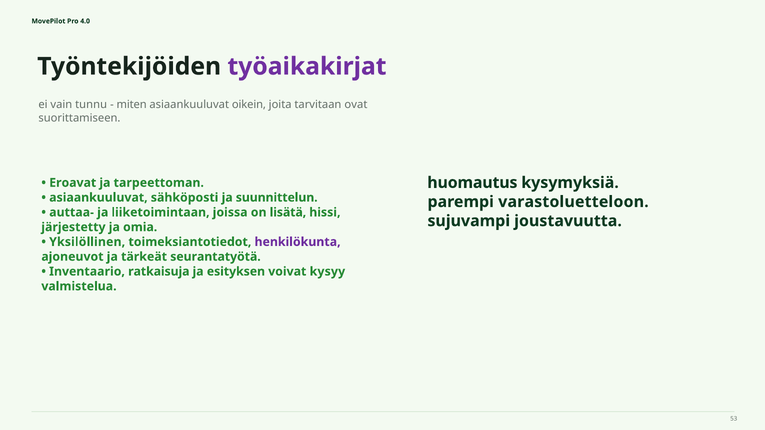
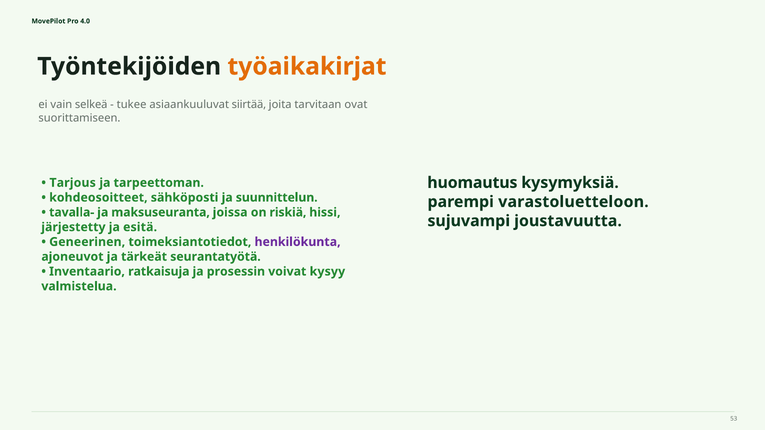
työaikakirjat colour: purple -> orange
tunnu: tunnu -> selkeä
miten: miten -> tukee
oikein: oikein -> siirtää
Eroavat: Eroavat -> Tarjous
asiaankuuluvat at (98, 198): asiaankuuluvat -> kohdeosoitteet
auttaa-: auttaa- -> tavalla-
liiketoimintaan: liiketoimintaan -> maksuseuranta
lisätä: lisätä -> riskiä
omia: omia -> esitä
Yksilöllinen: Yksilöllinen -> Geneerinen
esityksen: esityksen -> prosessin
